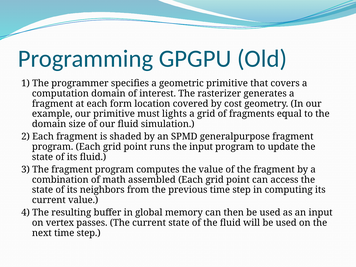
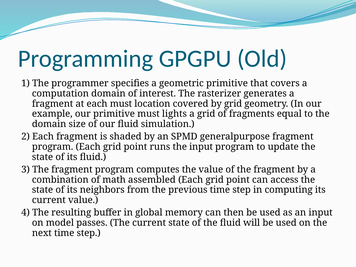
each form: form -> must
by cost: cost -> grid
vertex: vertex -> model
